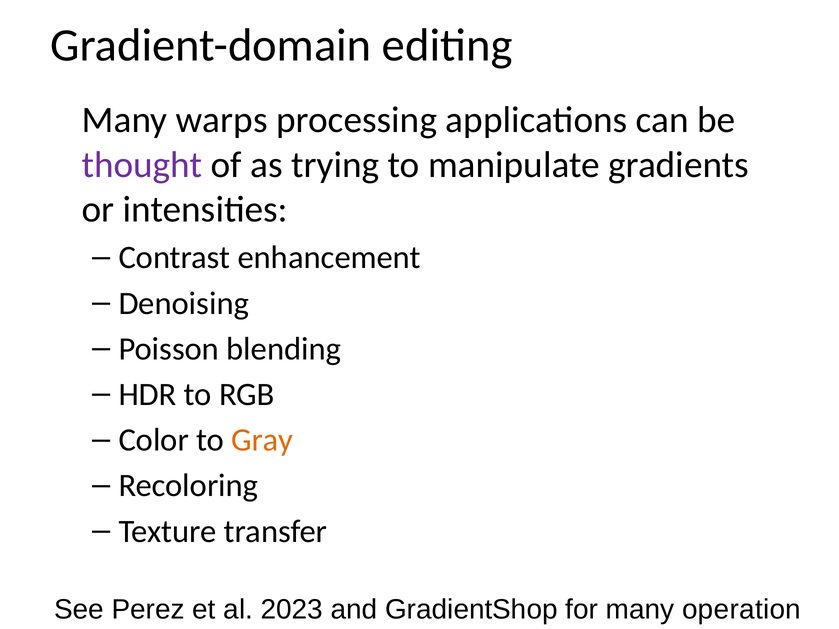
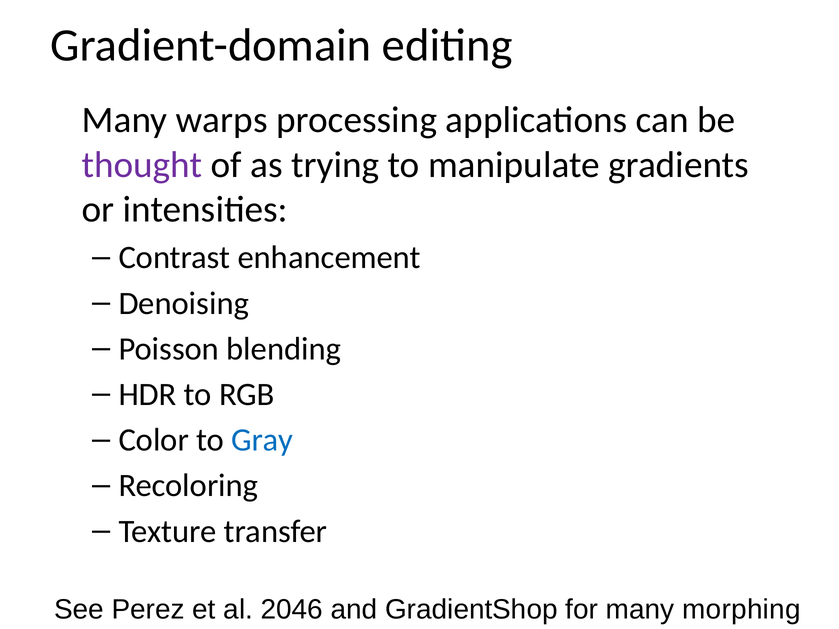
Gray colour: orange -> blue
2023: 2023 -> 2046
operation: operation -> morphing
